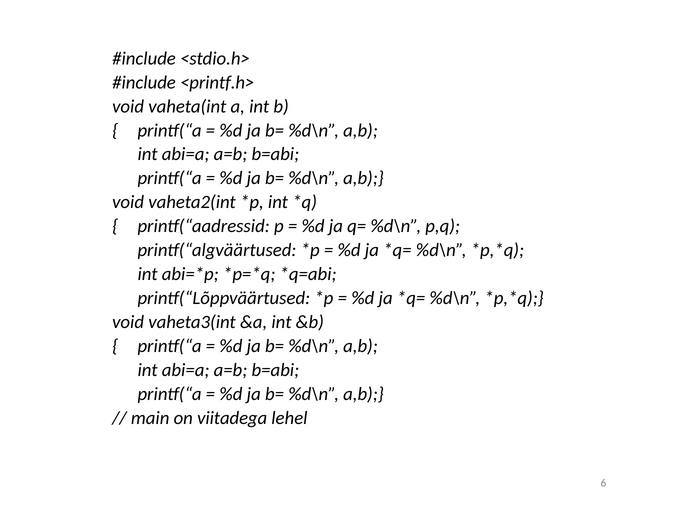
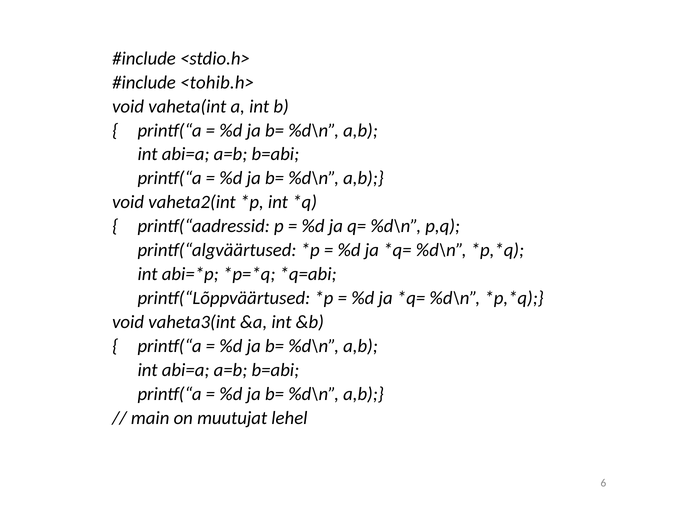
<printf.h>: <printf.h> -> <tohib.h>
viitadega: viitadega -> muutujat
